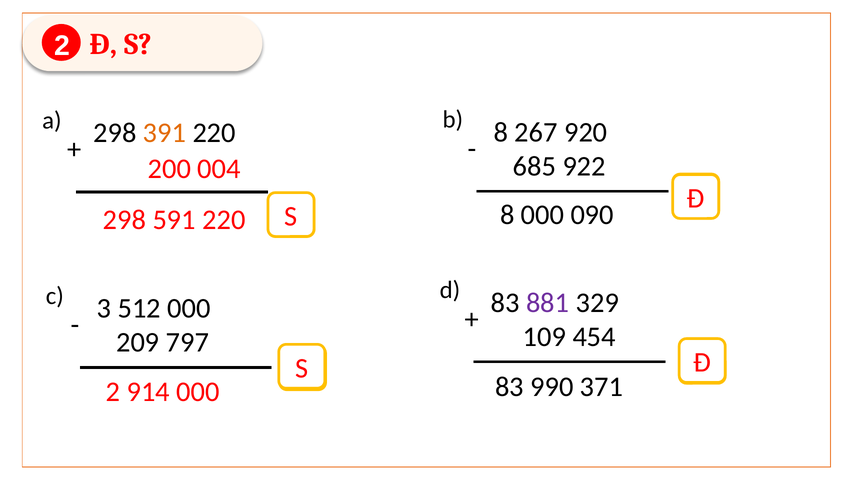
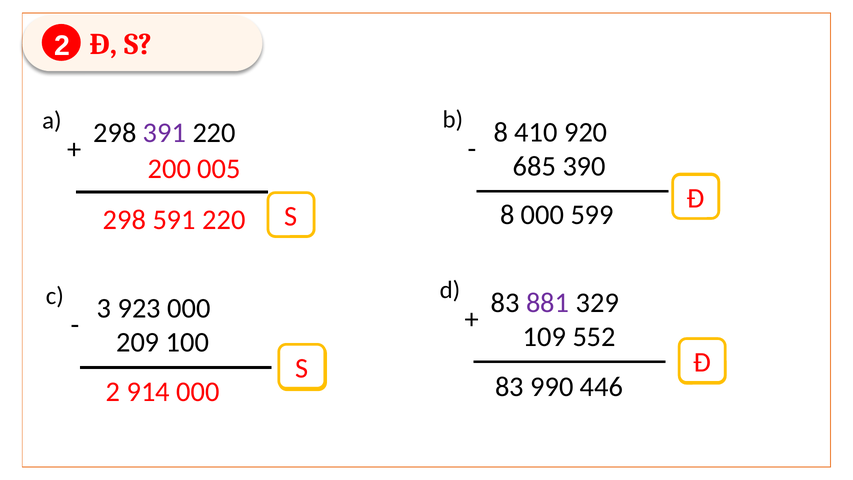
267: 267 -> 410
391 at (164, 133) colour: orange -> purple
922: 922 -> 390
004: 004 -> 005
090: 090 -> 599
512: 512 -> 923
454: 454 -> 552
797: 797 -> 100
371: 371 -> 446
